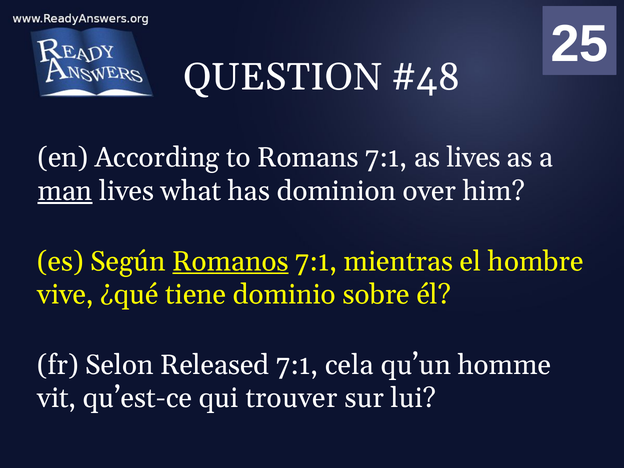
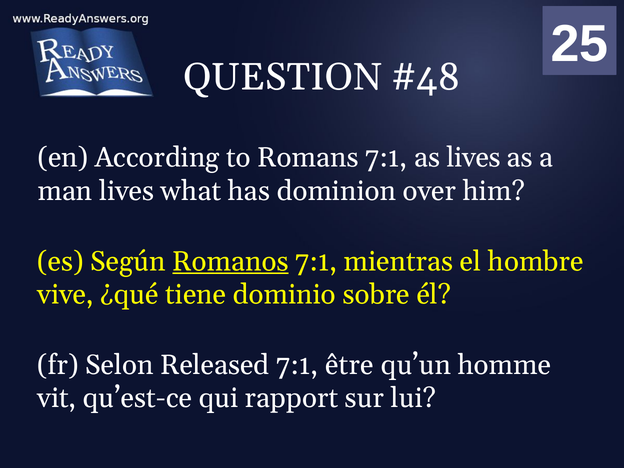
man underline: present -> none
cela: cela -> être
trouver: trouver -> rapport
